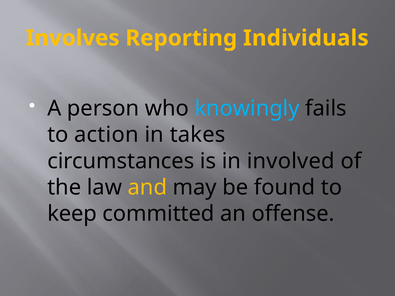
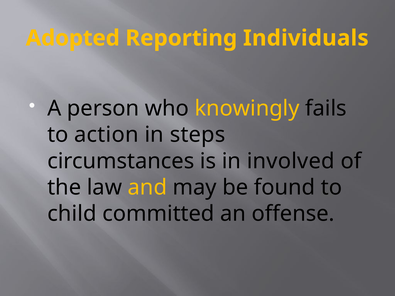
Involves: Involves -> Adopted
knowingly colour: light blue -> yellow
takes: takes -> steps
keep: keep -> child
